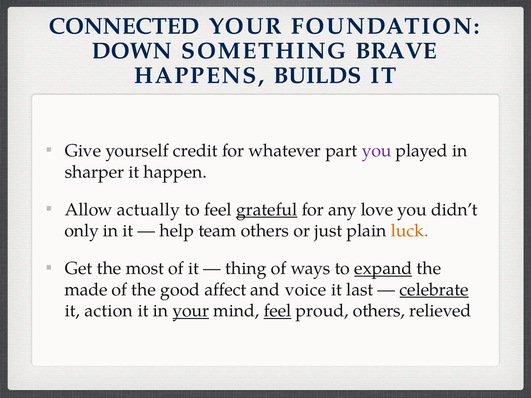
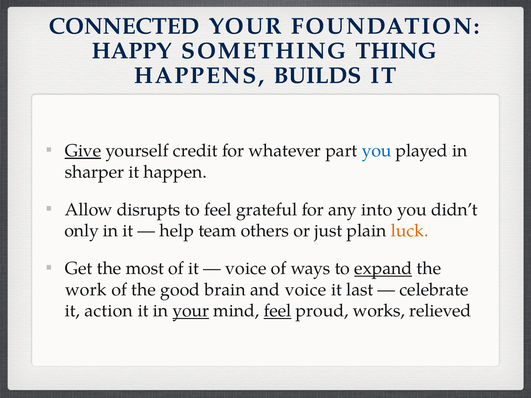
DOWN: DOWN -> HAPPY
BRAVE: BRAVE -> THING
Give underline: none -> present
you at (377, 151) colour: purple -> blue
actually: actually -> disrupts
grateful underline: present -> none
love: love -> into
thing at (246, 269): thing -> voice
made: made -> work
affect: affect -> brain
celebrate underline: present -> none
proud others: others -> works
